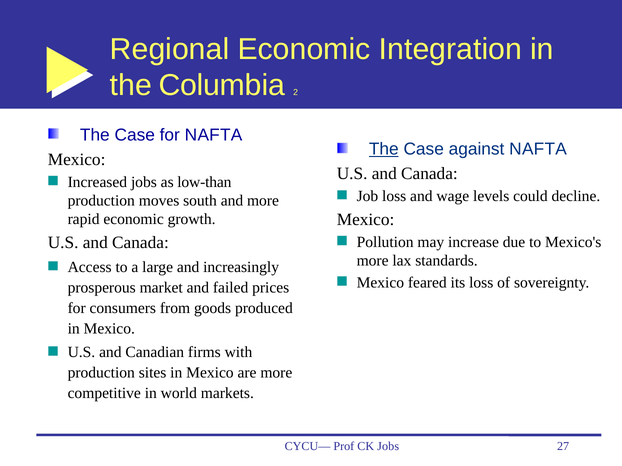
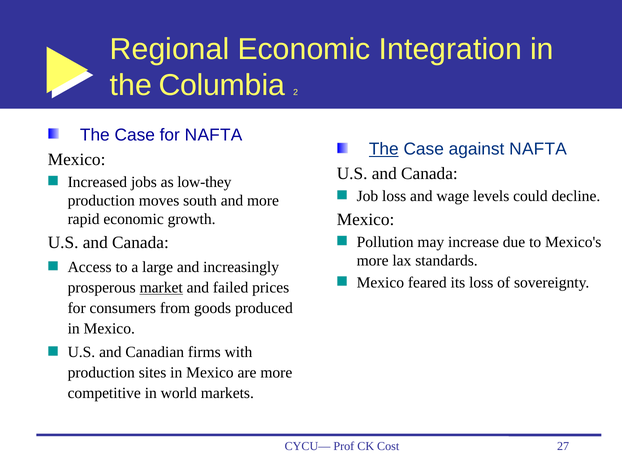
low-than: low-than -> low-they
market underline: none -> present
CK Jobs: Jobs -> Cost
